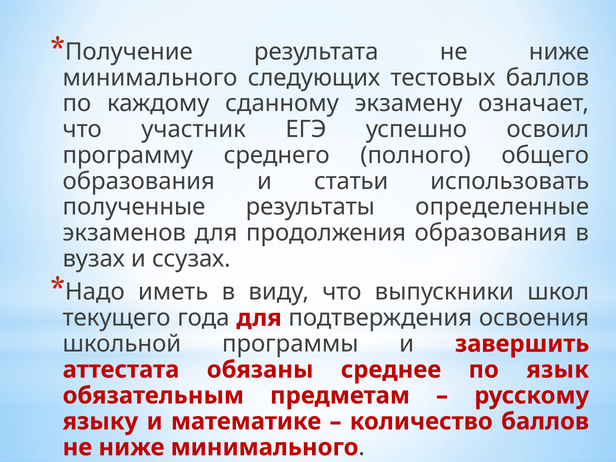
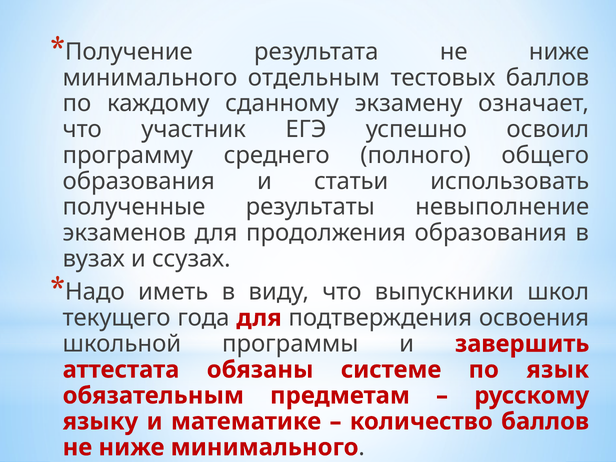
следующих: следующих -> отдельным
определенные: определенные -> невыполнение
среднее: среднее -> системе
